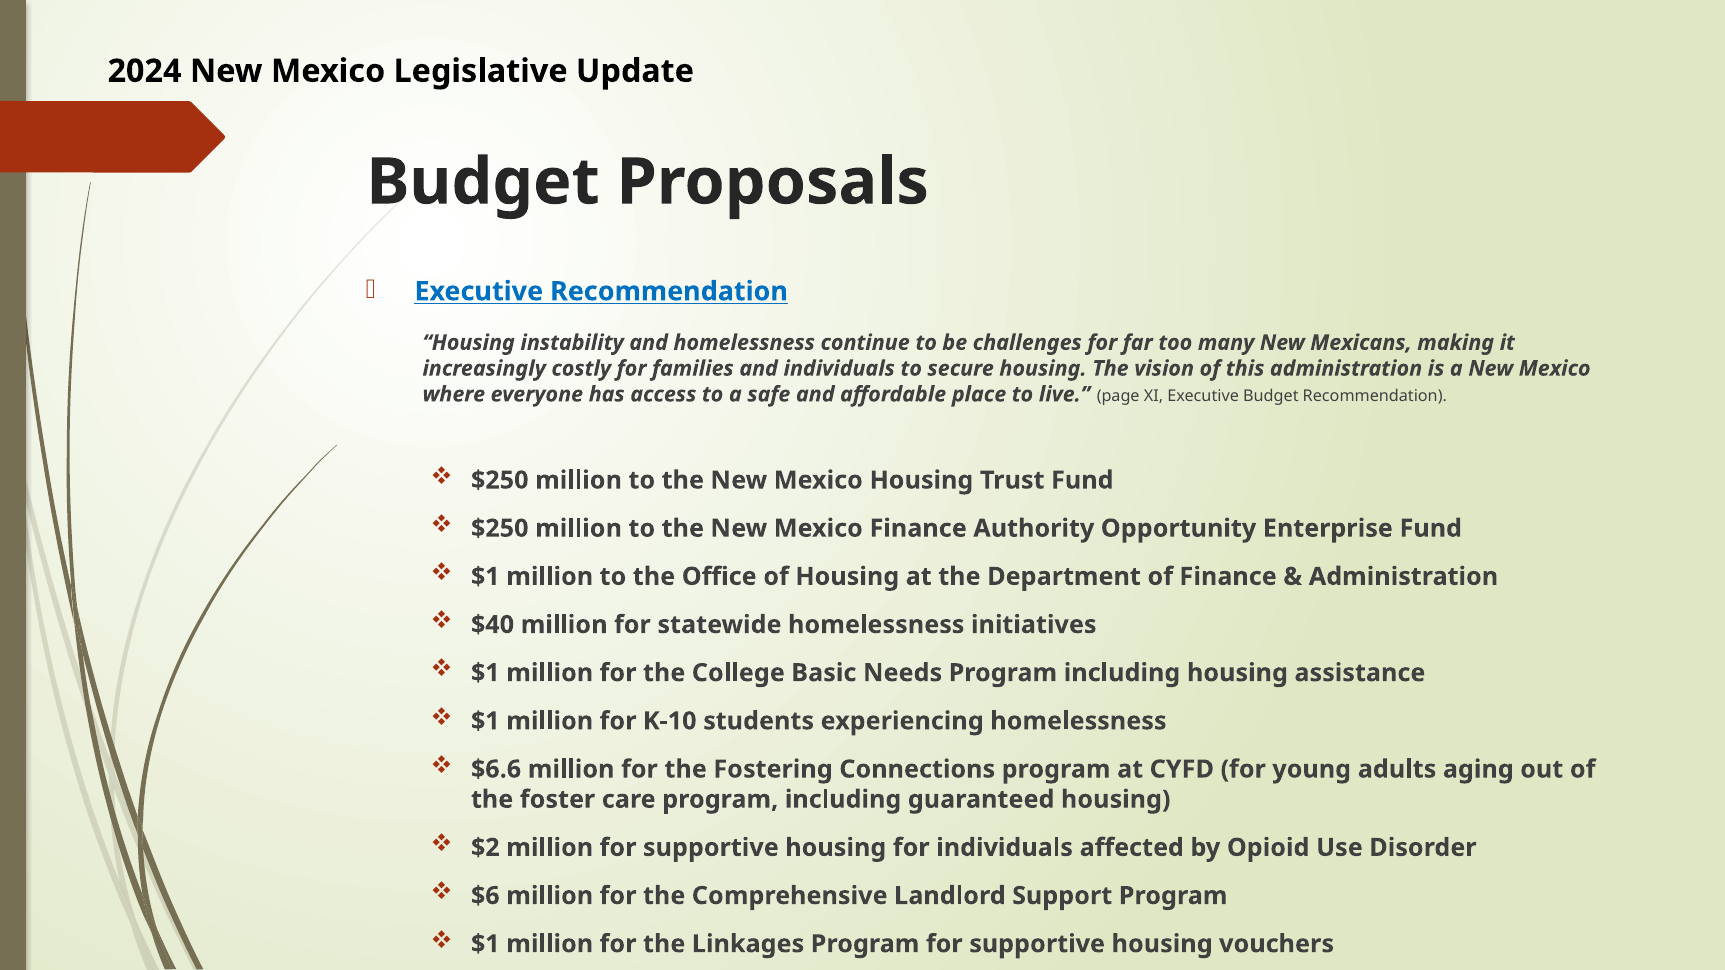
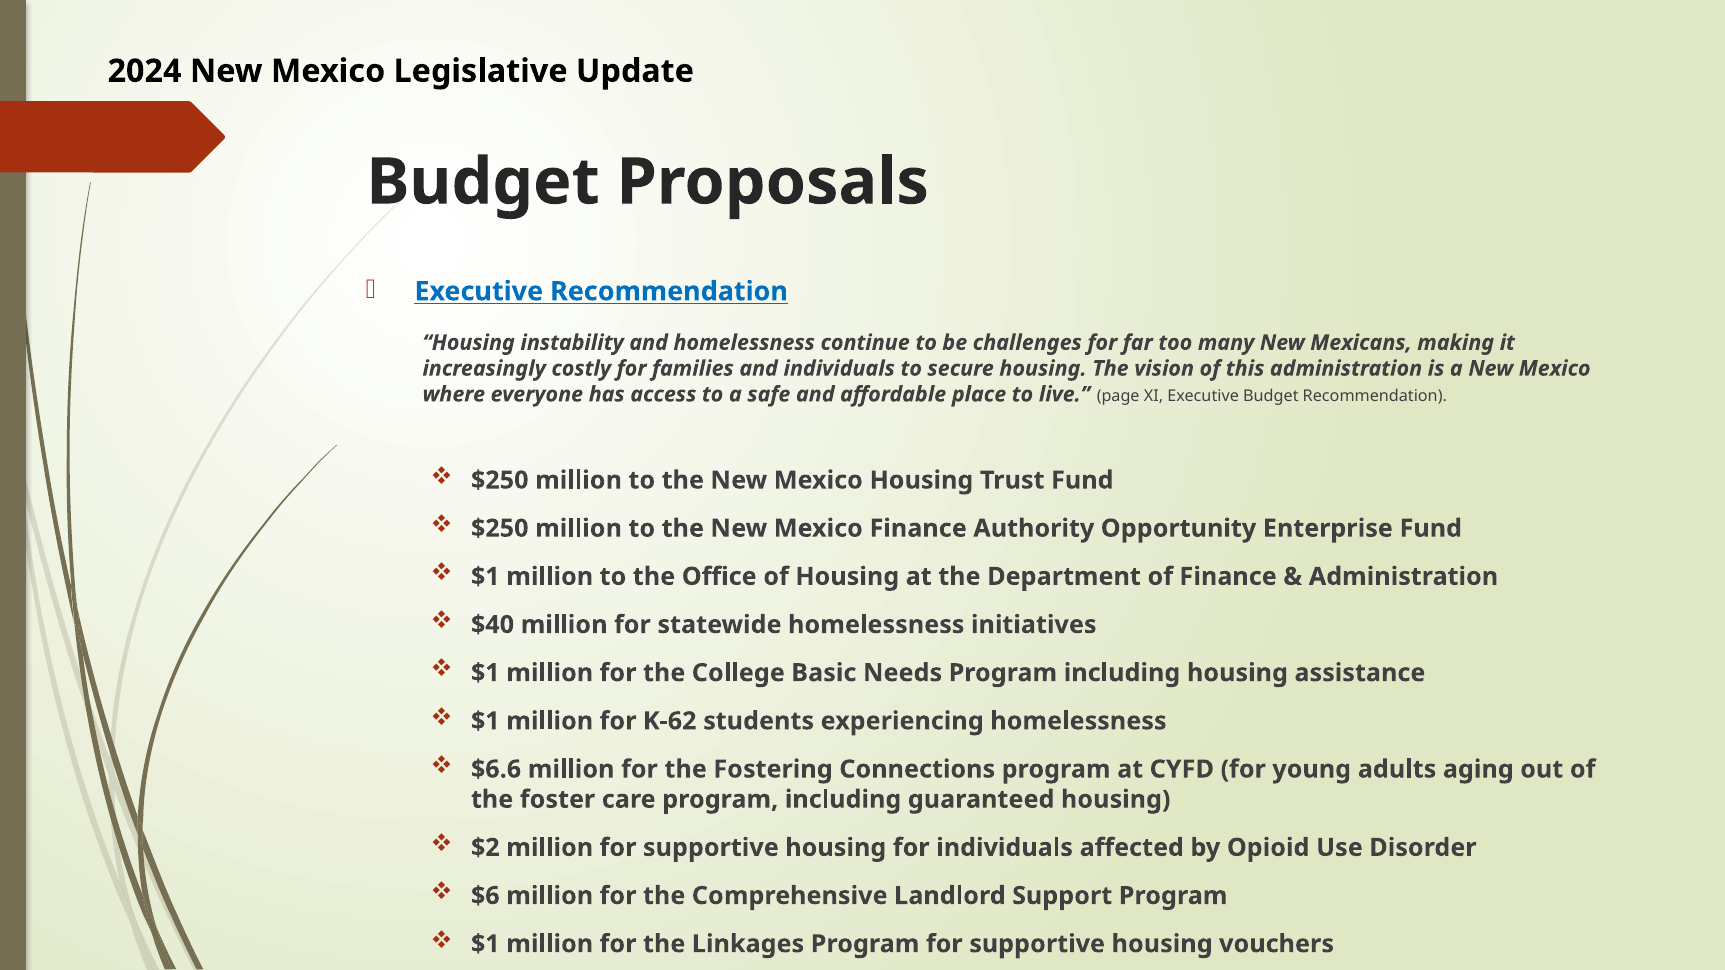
K-10: K-10 -> K-62
